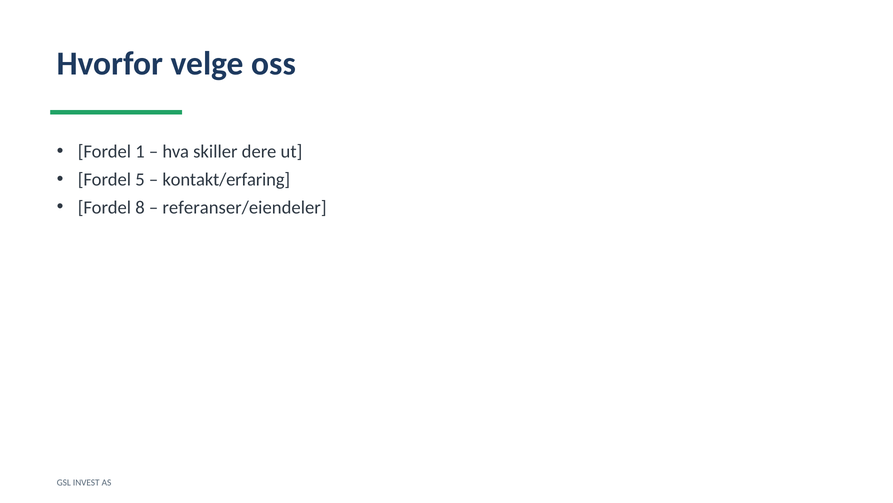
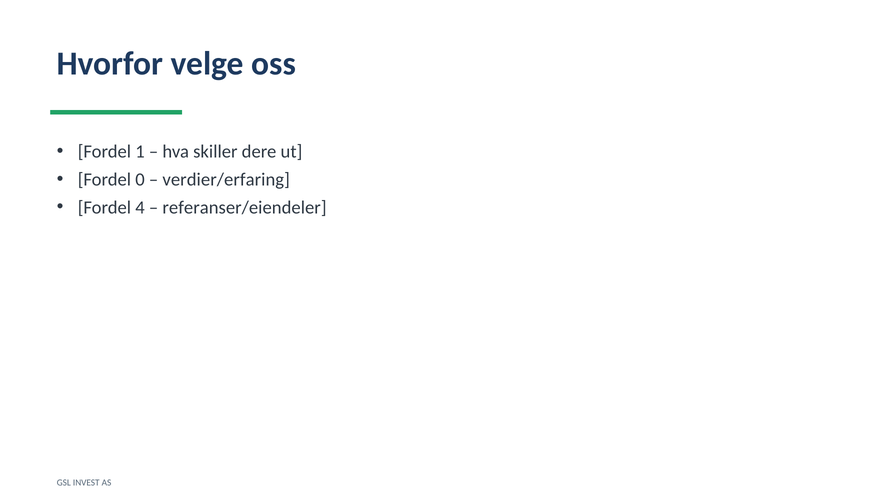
5: 5 -> 0
kontakt/erfaring: kontakt/erfaring -> verdier/erfaring
8: 8 -> 4
